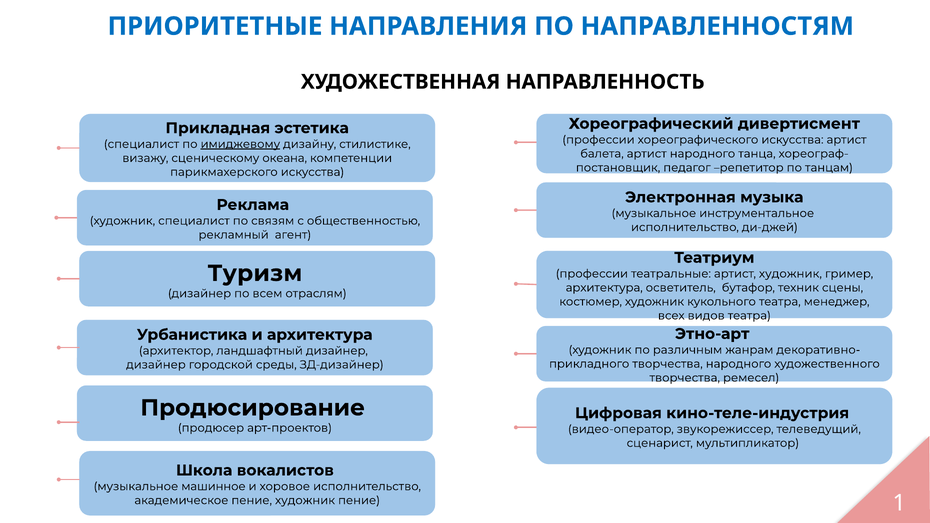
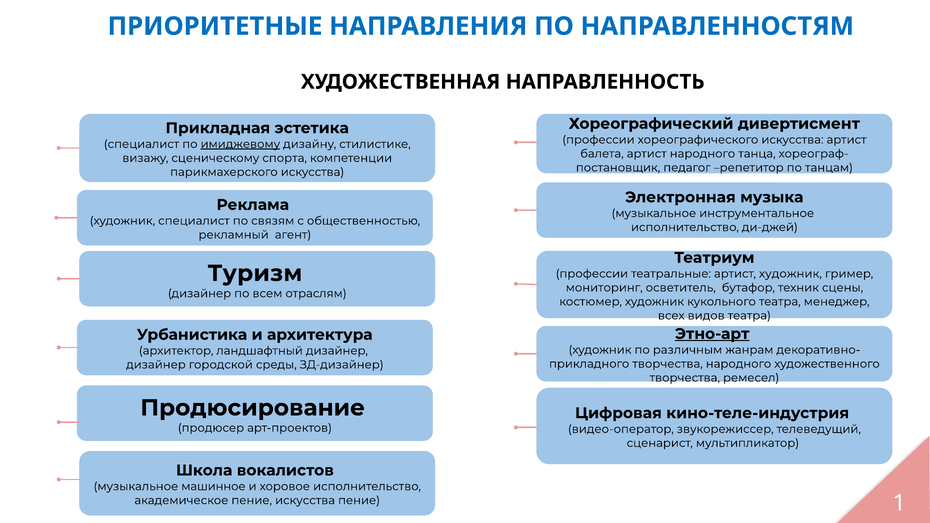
океана: океана -> спорта
архитектура at (604, 288): архитектура -> мониторинг
Этно-арт underline: none -> present
пение художник: художник -> искусства
